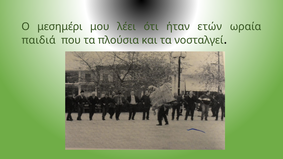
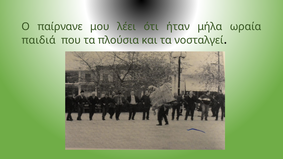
μεσημέρι: μεσημέρι -> παίρνανε
ετών: ετών -> μήλα
